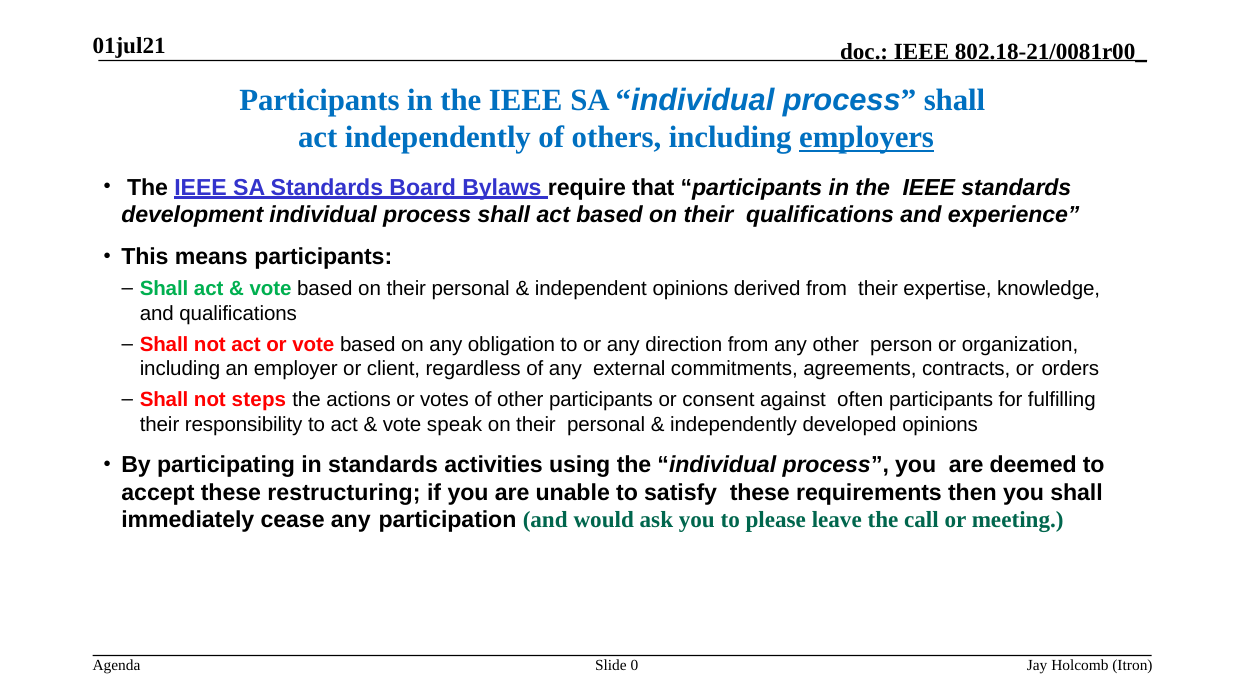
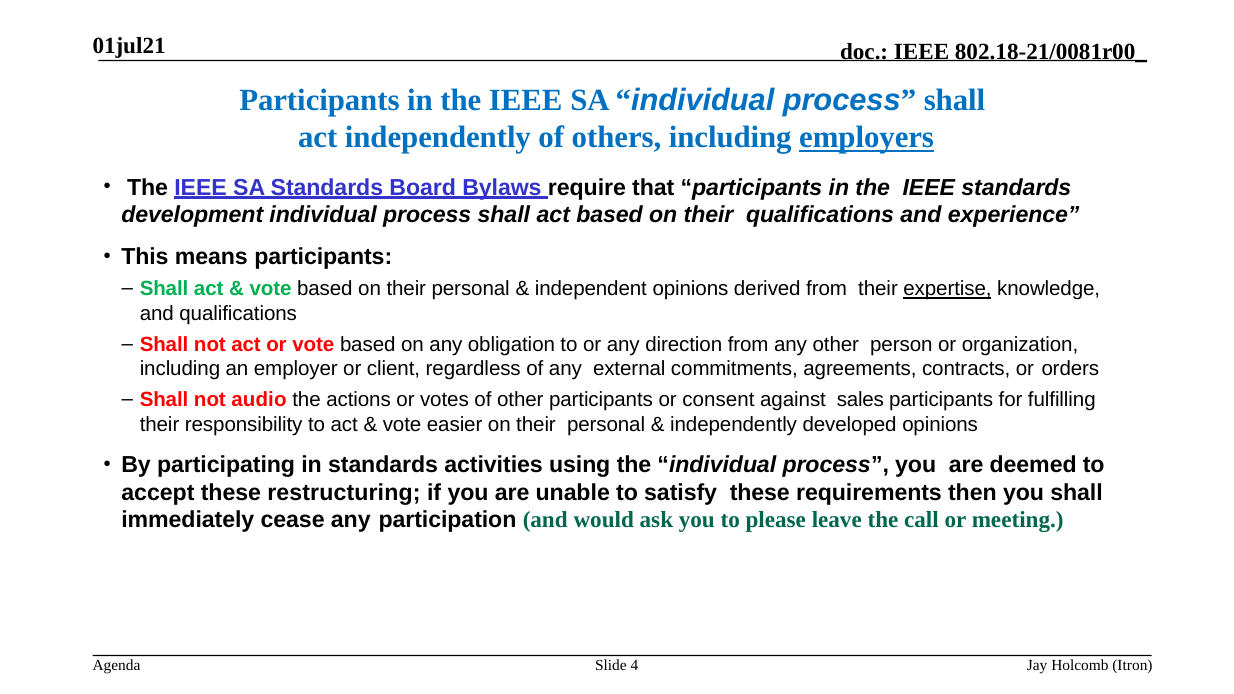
expertise underline: none -> present
steps: steps -> audio
often: often -> sales
speak: speak -> easier
0: 0 -> 4
